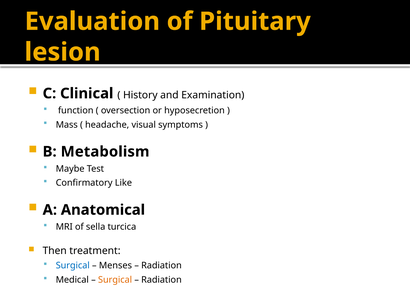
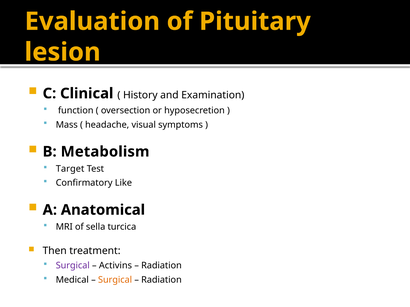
Maybe: Maybe -> Target
Surgical at (73, 266) colour: blue -> purple
Menses: Menses -> Activins
